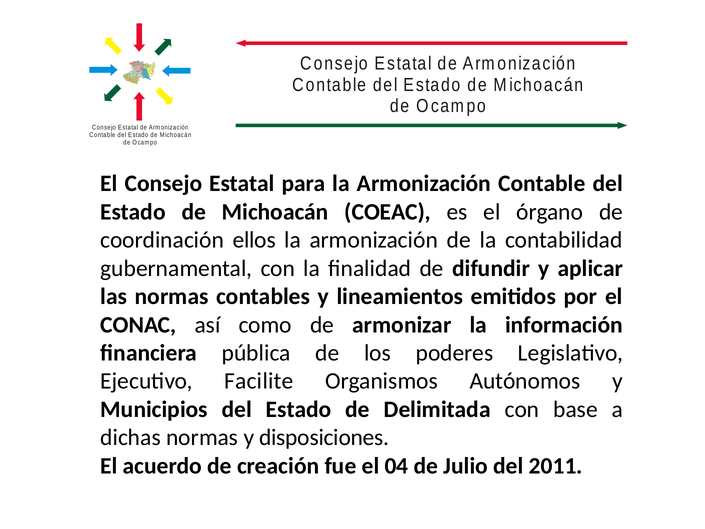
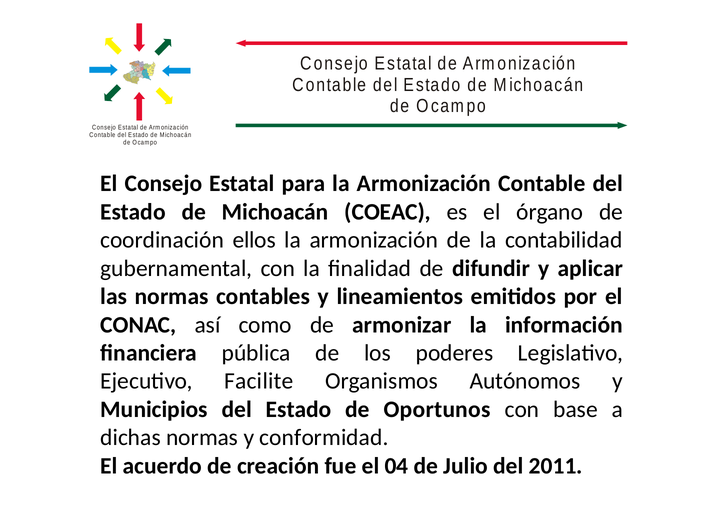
Delimitada: Delimitada -> Oportunos
disposiciones: disposiciones -> conformidad
